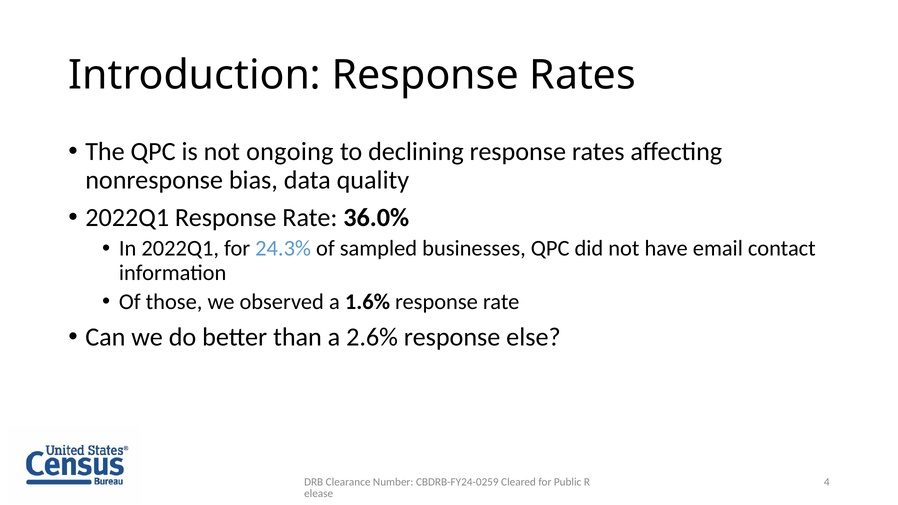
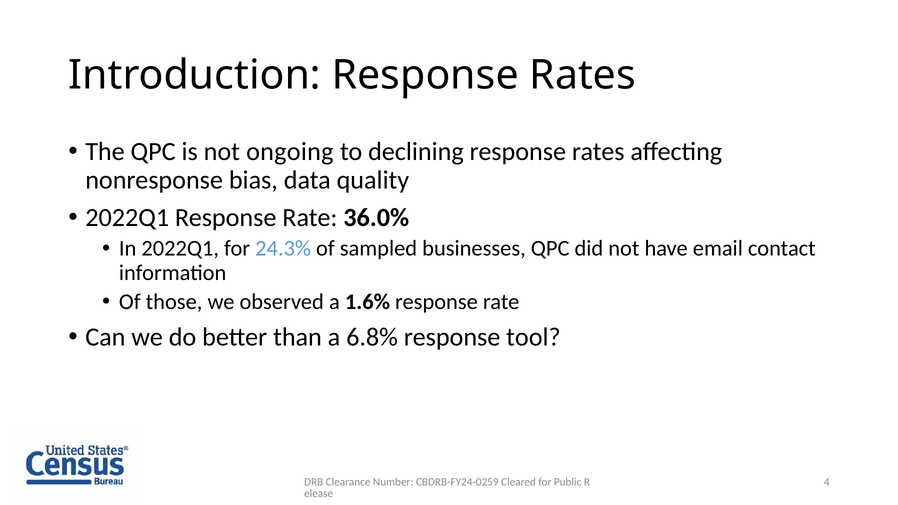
2.6%: 2.6% -> 6.8%
else: else -> tool
